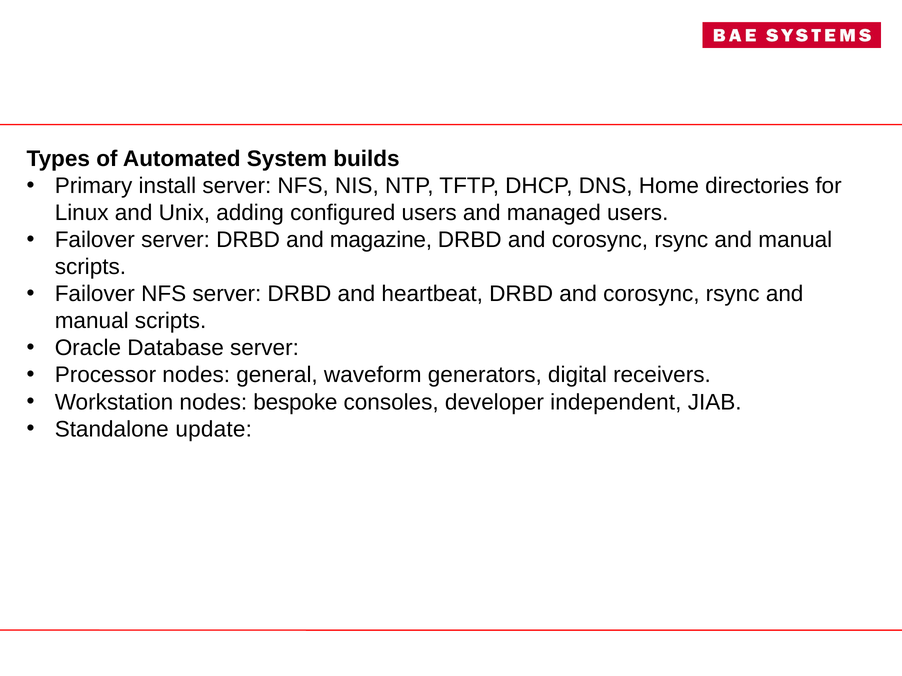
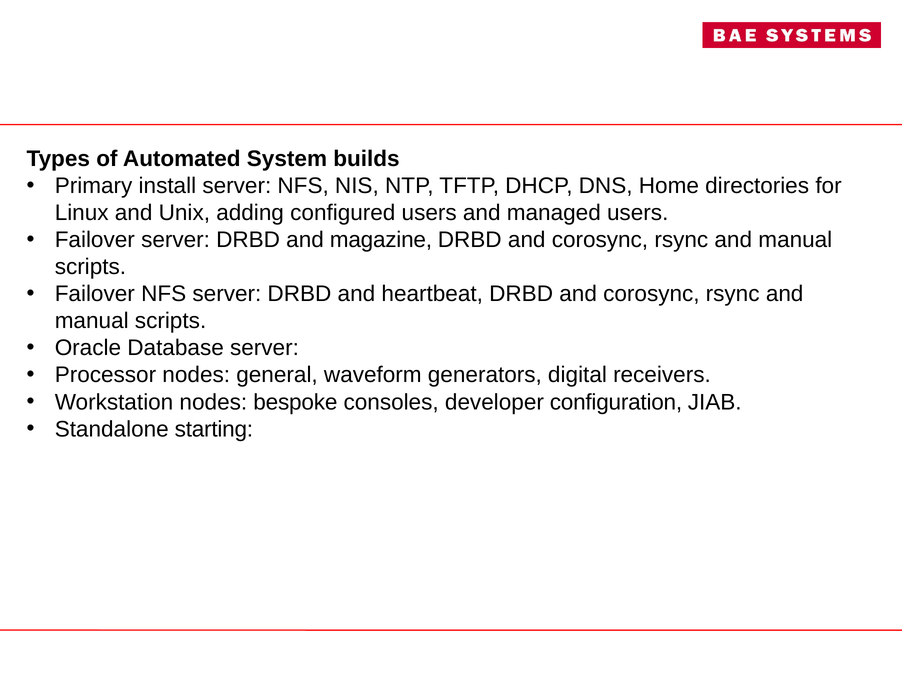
independent: independent -> configuration
update: update -> starting
